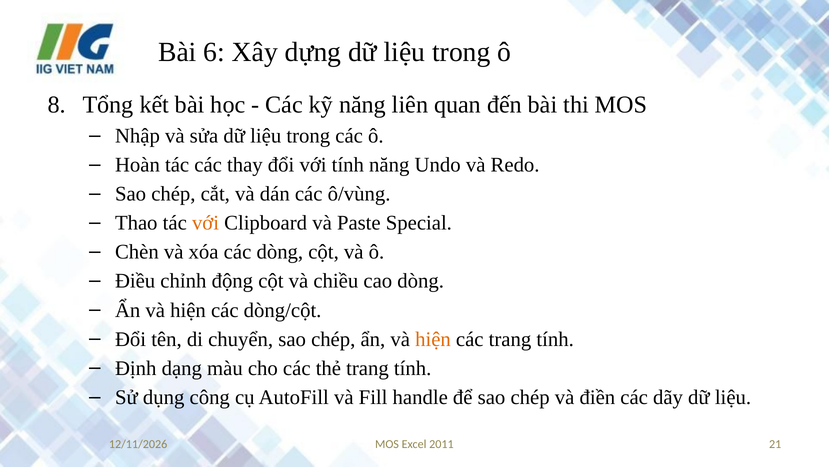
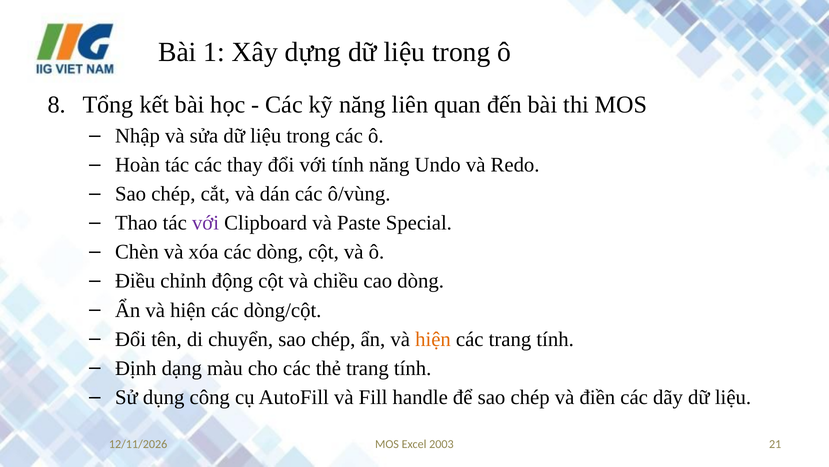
6: 6 -> 1
với at (206, 223) colour: orange -> purple
2011: 2011 -> 2003
